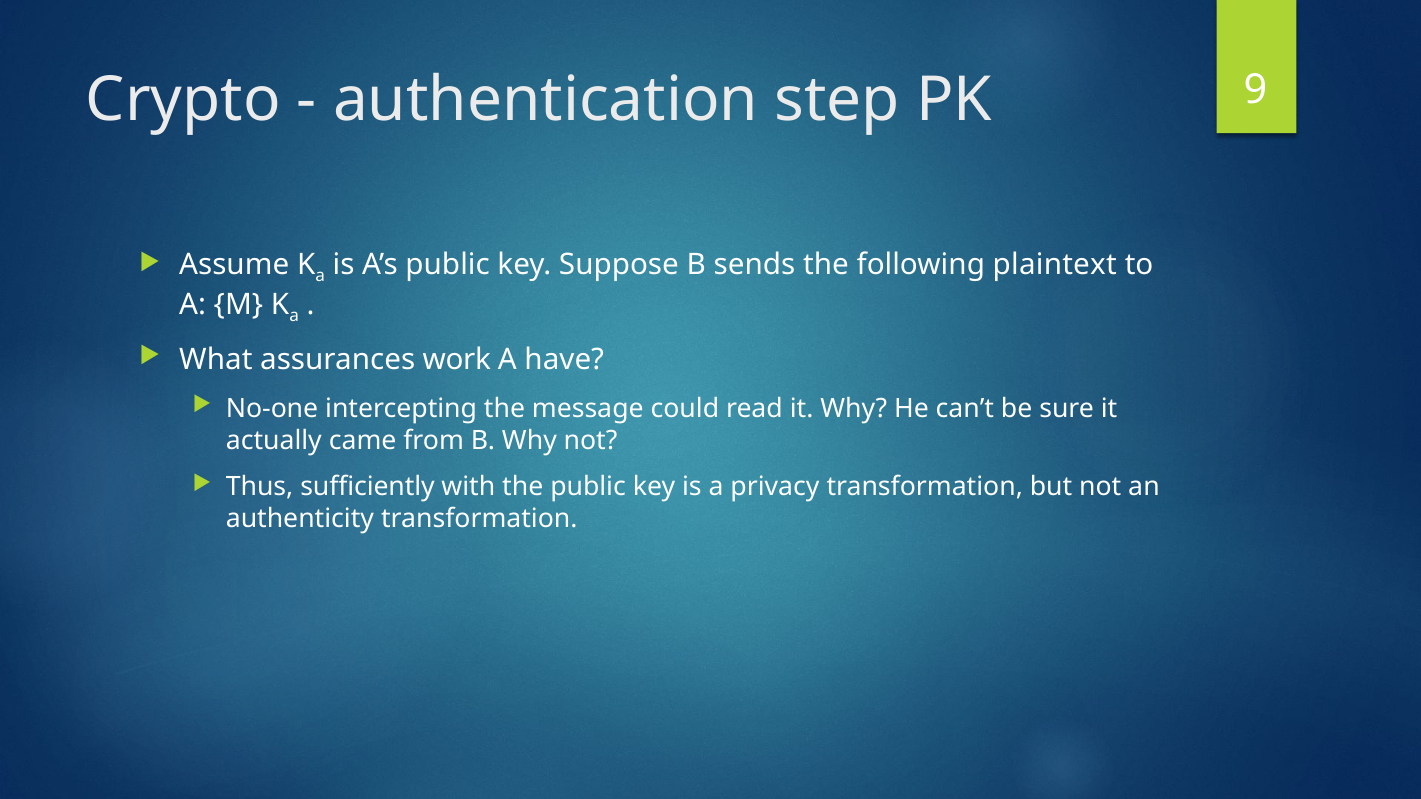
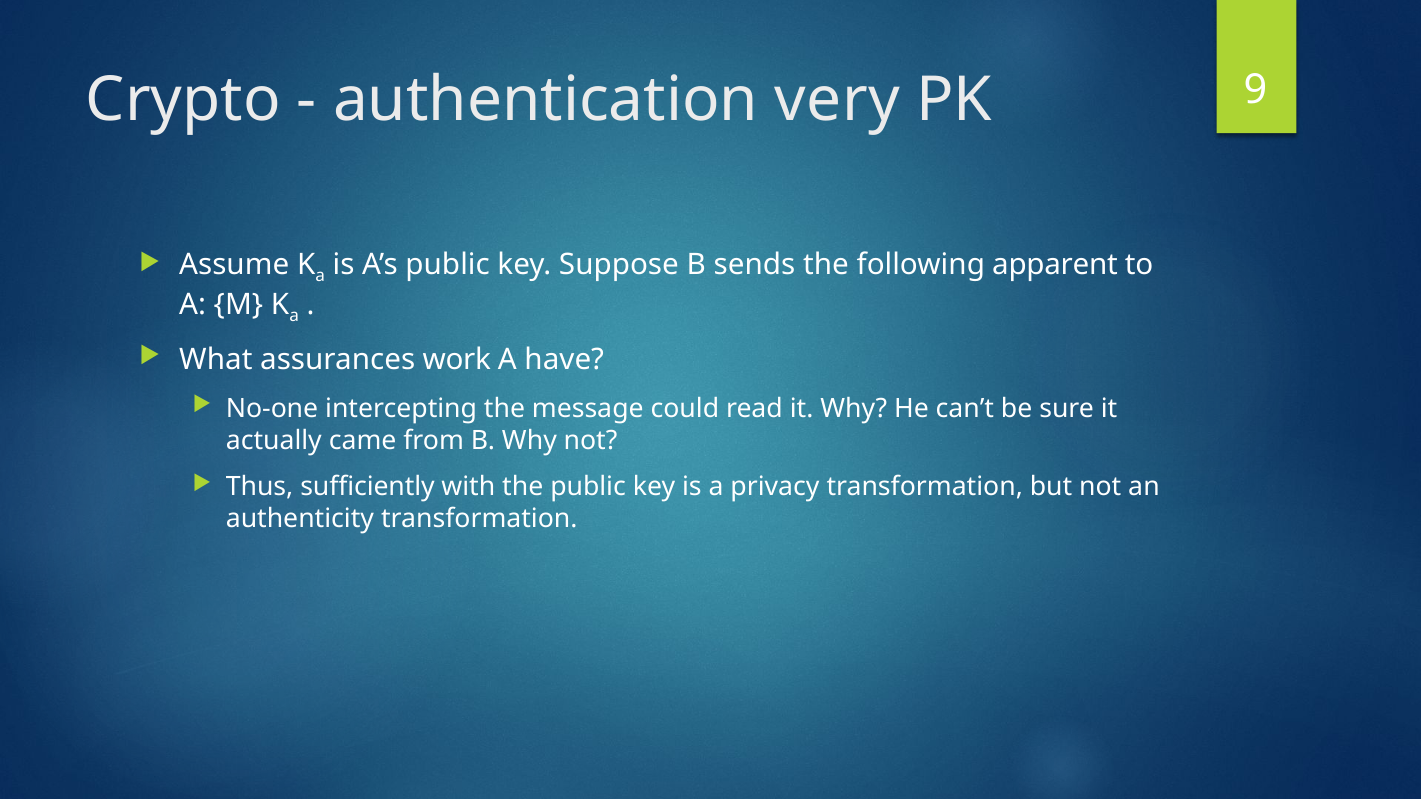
step: step -> very
plaintext: plaintext -> apparent
